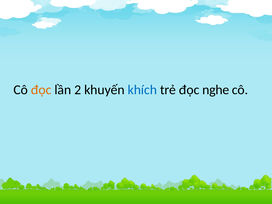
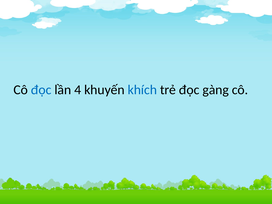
đọc at (41, 90) colour: orange -> blue
2: 2 -> 4
nghe: nghe -> gàng
